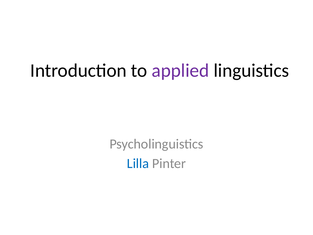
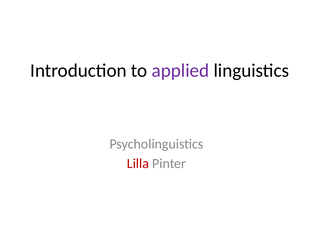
Lilla colour: blue -> red
